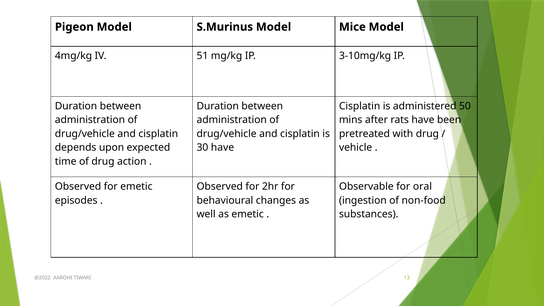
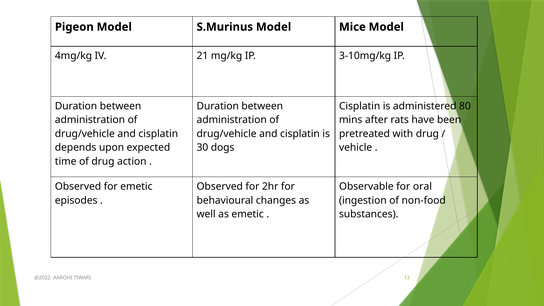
51: 51 -> 21
50: 50 -> 80
30 have: have -> dogs
